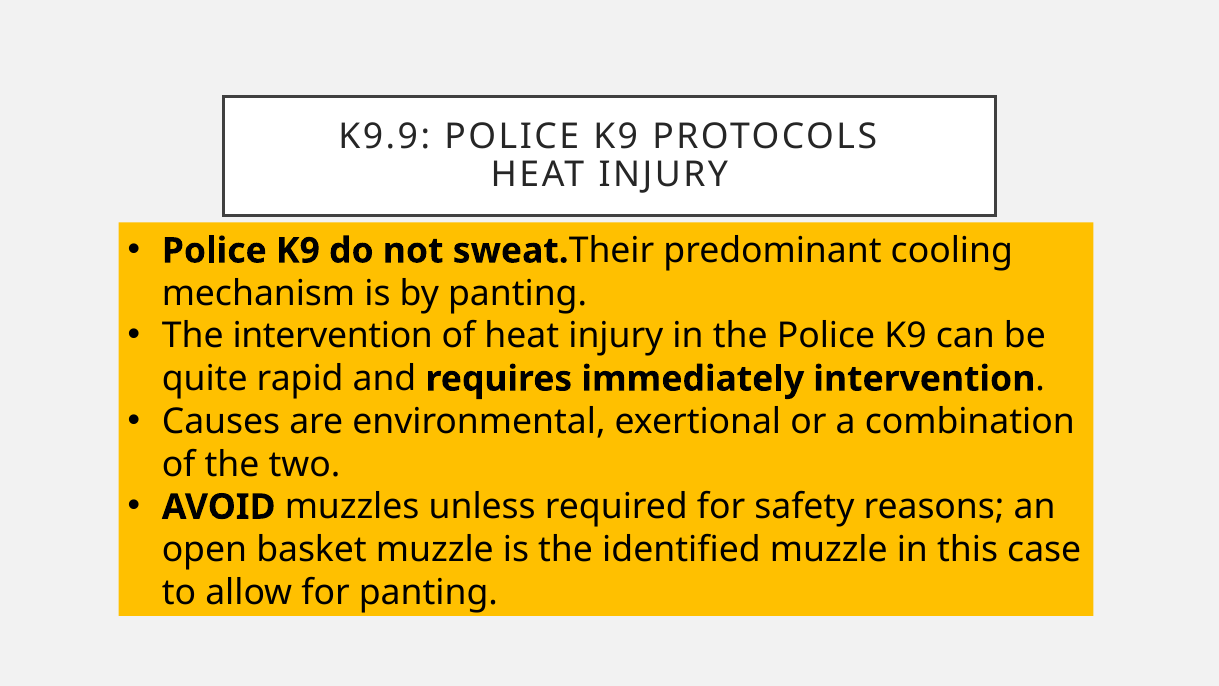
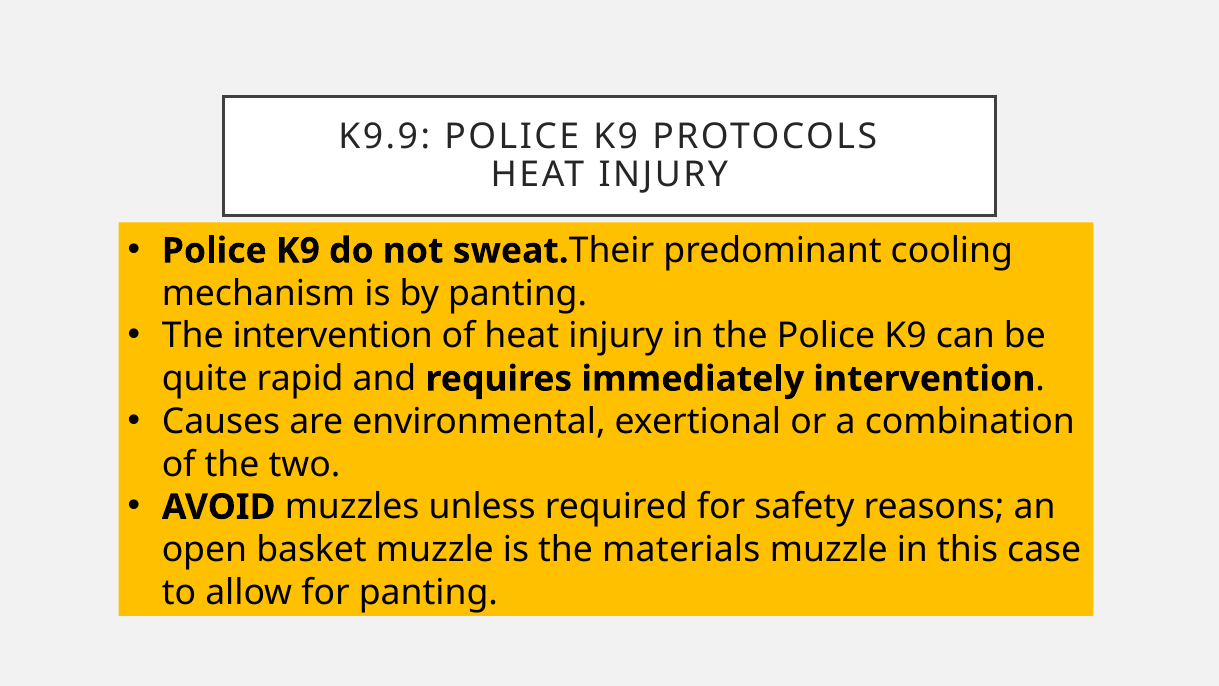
identified: identified -> materials
